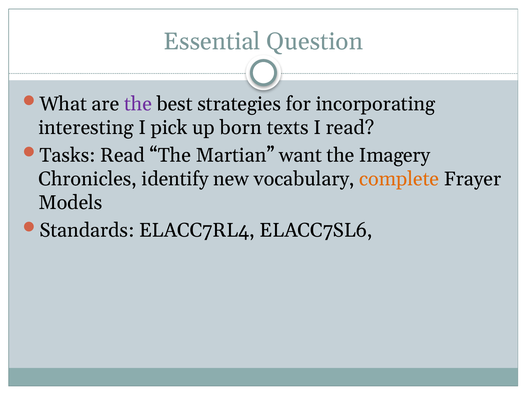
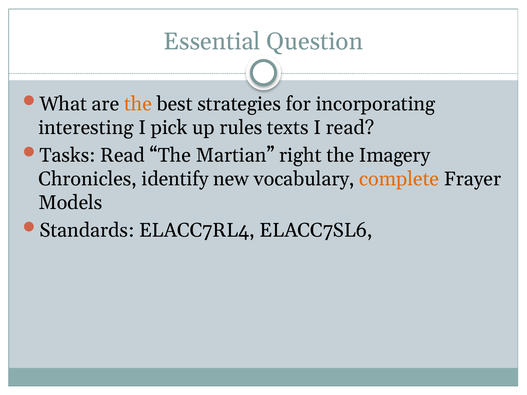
the at (138, 104) colour: purple -> orange
born: born -> rules
want: want -> right
